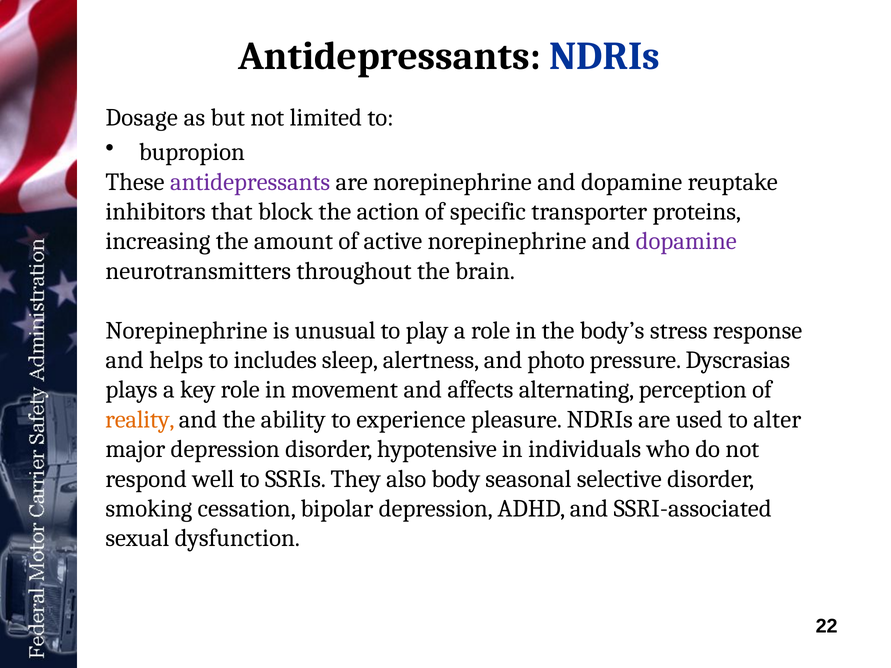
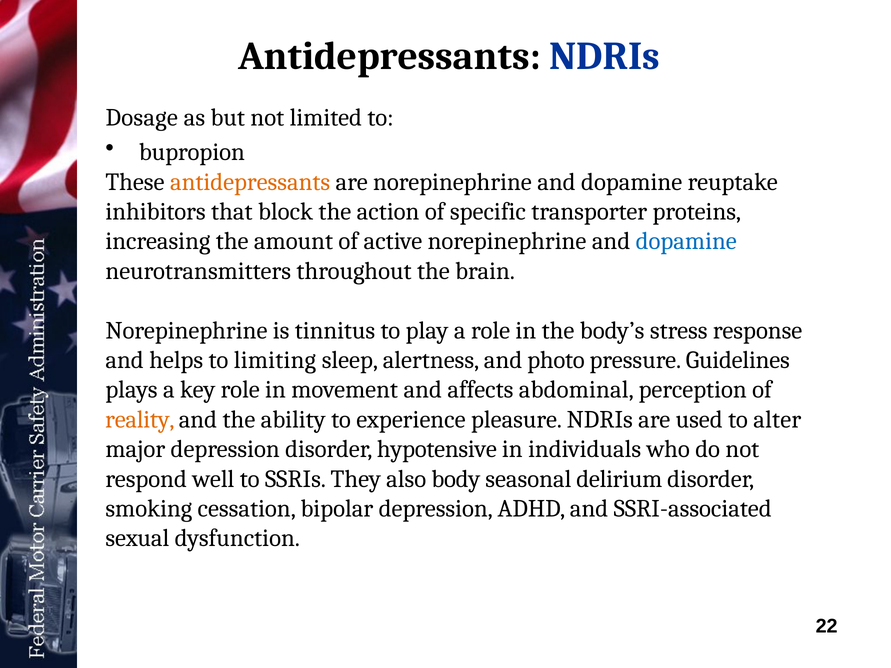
antidepressants at (250, 182) colour: purple -> orange
dopamine at (686, 241) colour: purple -> blue
unusual: unusual -> tinnitus
includes: includes -> limiting
Dyscrasias: Dyscrasias -> Guidelines
alternating: alternating -> abdominal
selective: selective -> delirium
